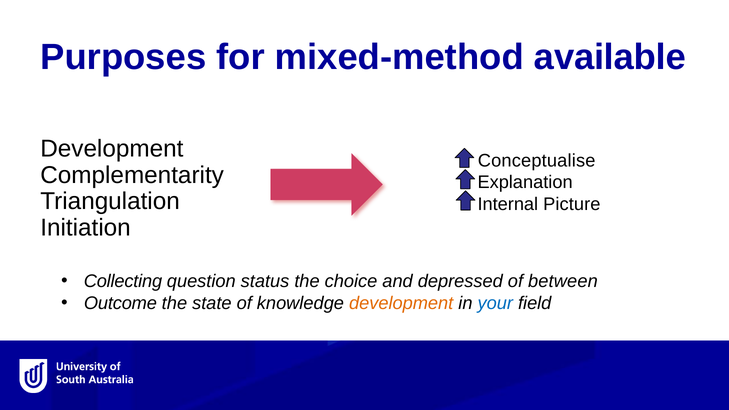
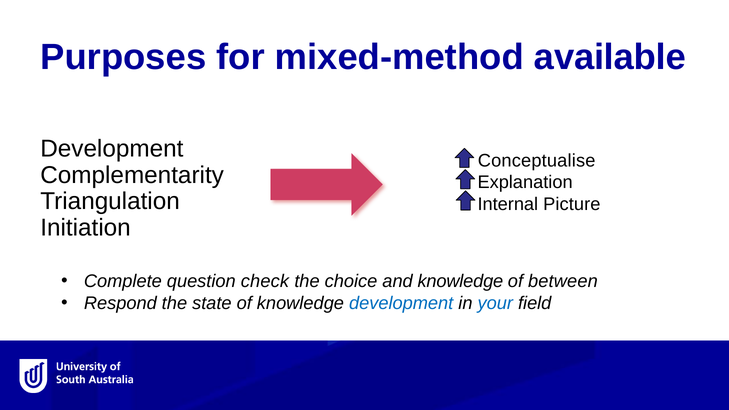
Collecting: Collecting -> Complete
status: status -> check
and depressed: depressed -> knowledge
Outcome: Outcome -> Respond
development at (401, 303) colour: orange -> blue
